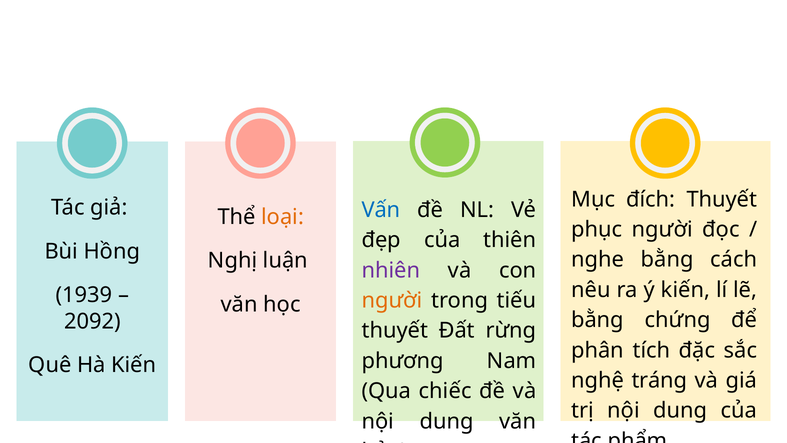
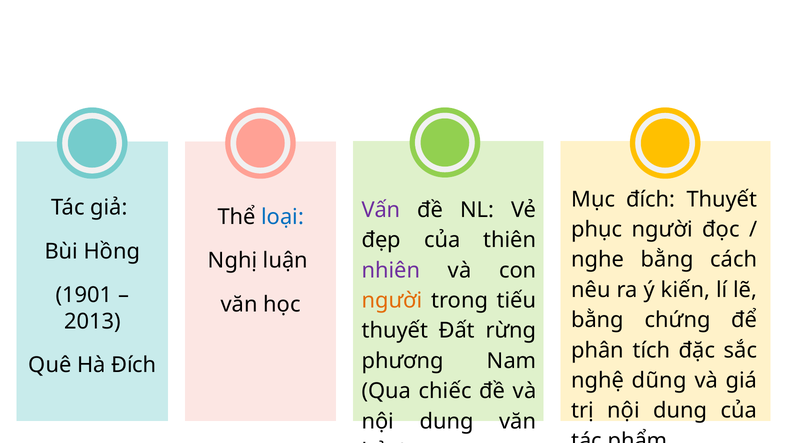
Vấn colour: blue -> purple
loại colour: orange -> blue
1939: 1939 -> 1901
2092: 2092 -> 2013
Hà Kiến: Kiến -> Đích
tráng: tráng -> dũng
